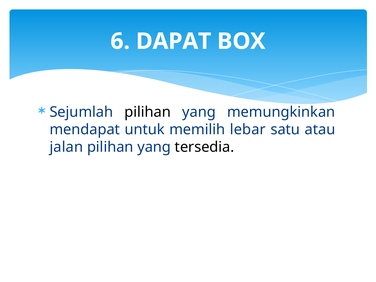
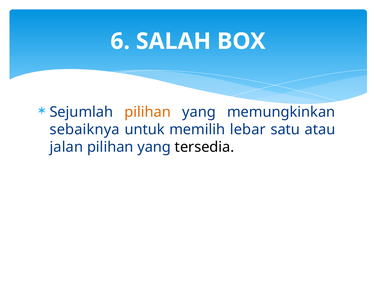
DAPAT: DAPAT -> SALAH
pilihan at (148, 112) colour: black -> orange
mendapat: mendapat -> sebaiknya
